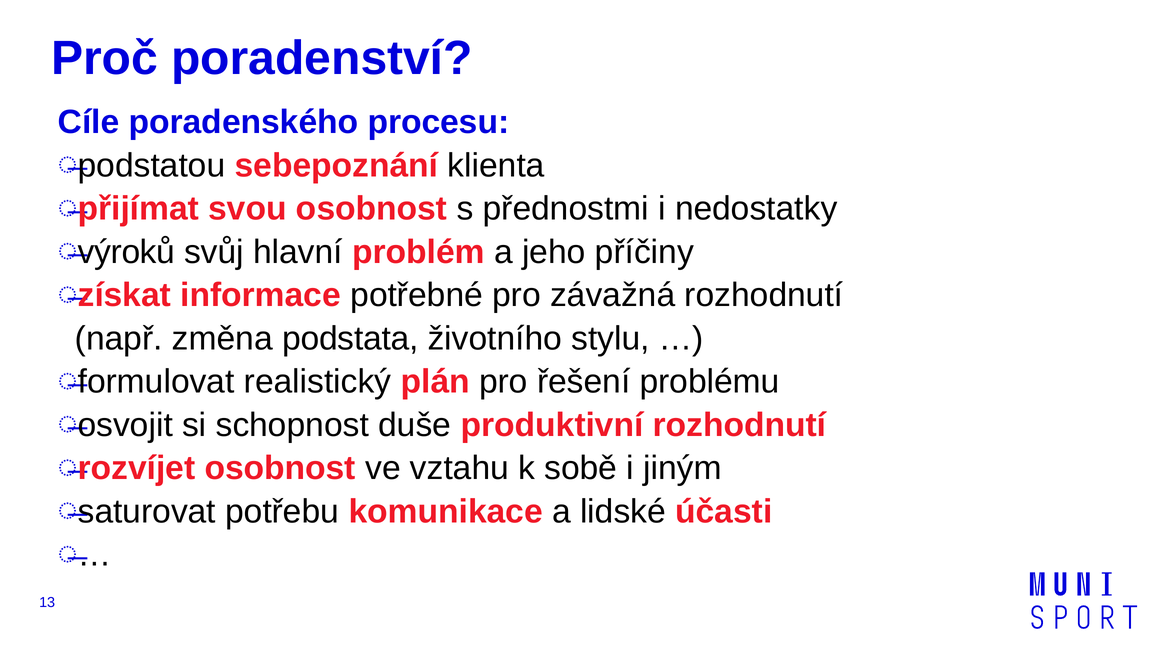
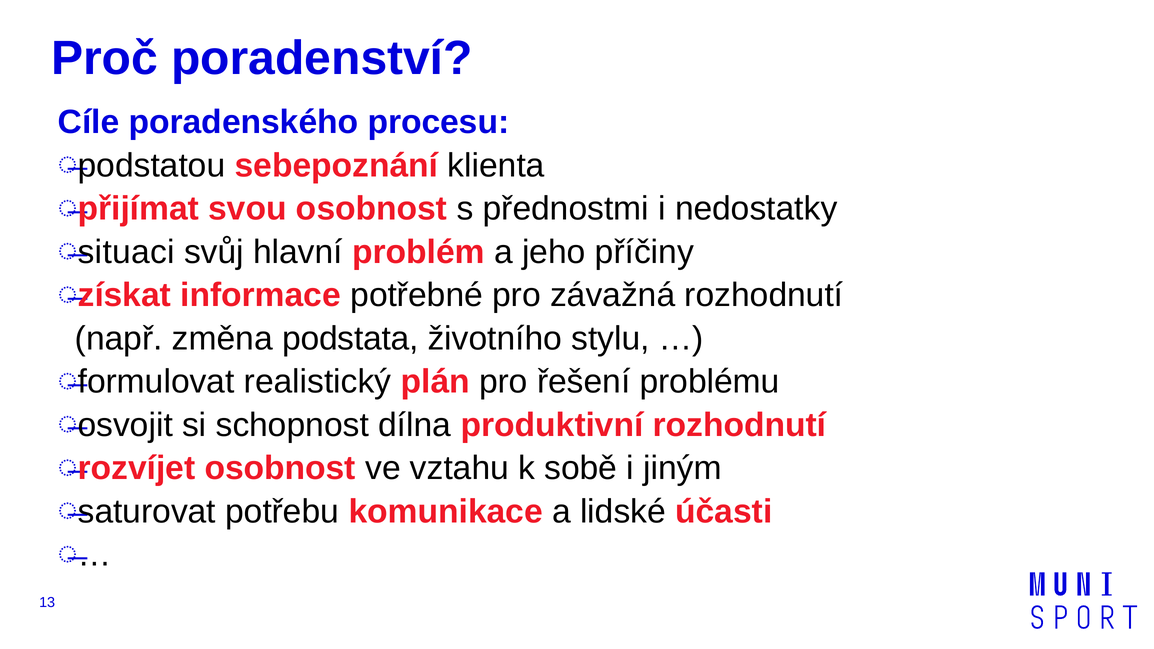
výroků: výroků -> situaci
duše: duše -> dílna
